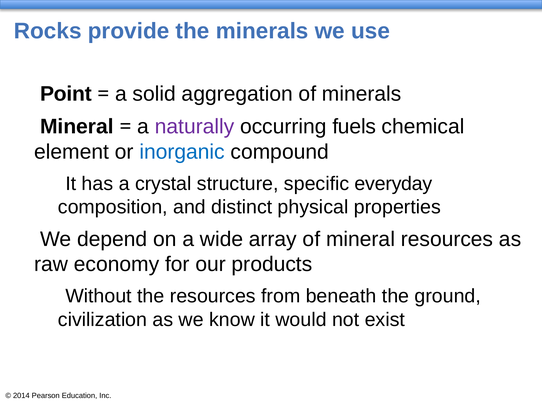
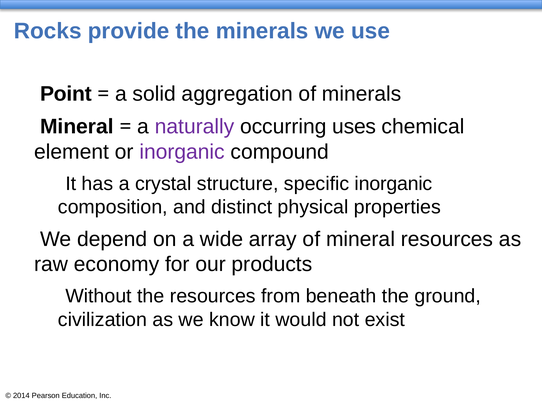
fuels: fuels -> uses
inorganic at (182, 152) colour: blue -> purple
specific everyday: everyday -> inorganic
